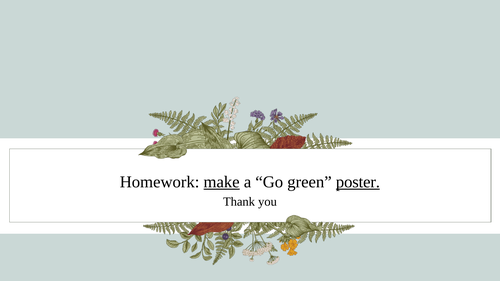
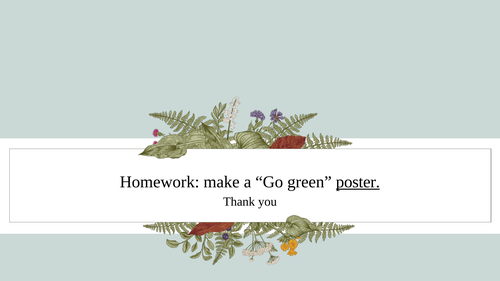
make underline: present -> none
